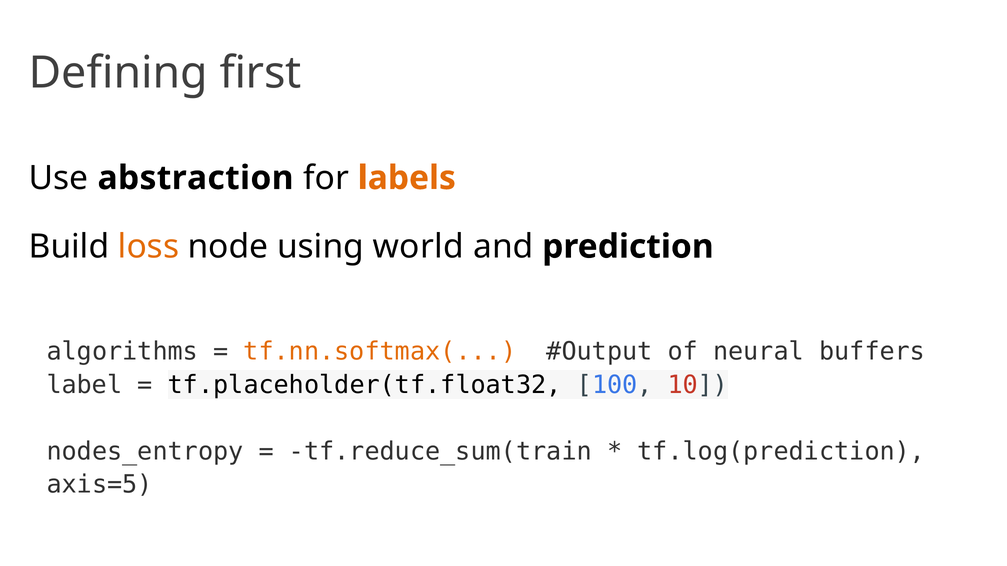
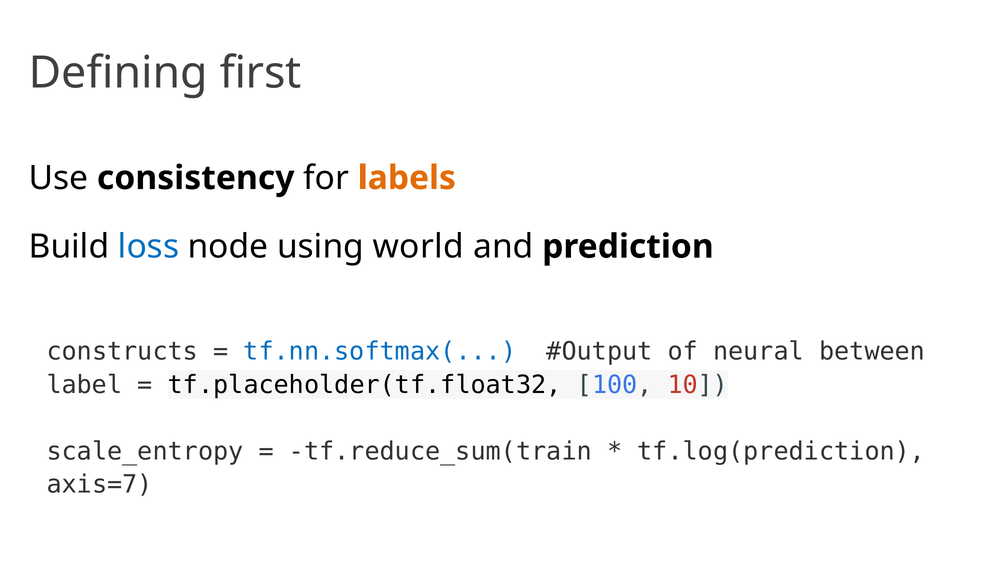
abstraction: abstraction -> consistency
loss colour: orange -> blue
algorithms: algorithms -> constructs
tf.nn.softmax( colour: orange -> blue
buffers: buffers -> between
nodes_entropy: nodes_entropy -> scale_entropy
axis=5: axis=5 -> axis=7
